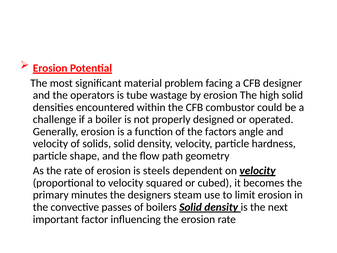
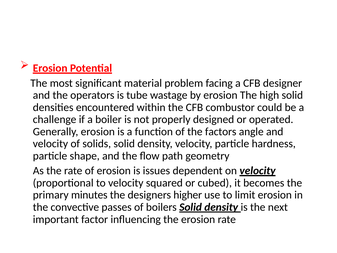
steels: steels -> issues
steam: steam -> higher
